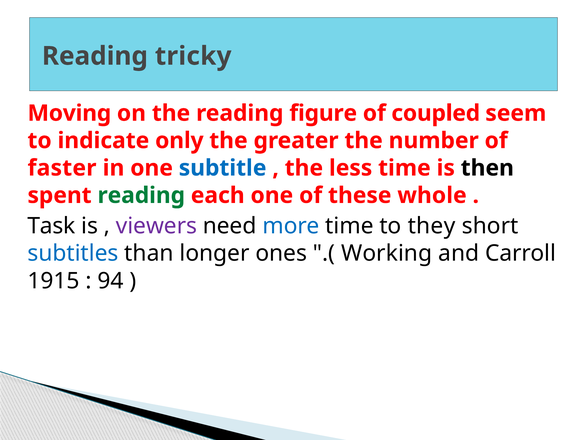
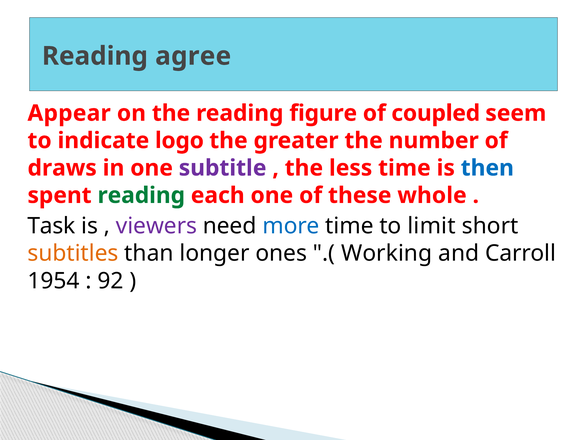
tricky: tricky -> agree
Moving: Moving -> Appear
only: only -> logo
faster: faster -> draws
subtitle colour: blue -> purple
then colour: black -> blue
they: they -> limit
subtitles colour: blue -> orange
1915: 1915 -> 1954
94: 94 -> 92
